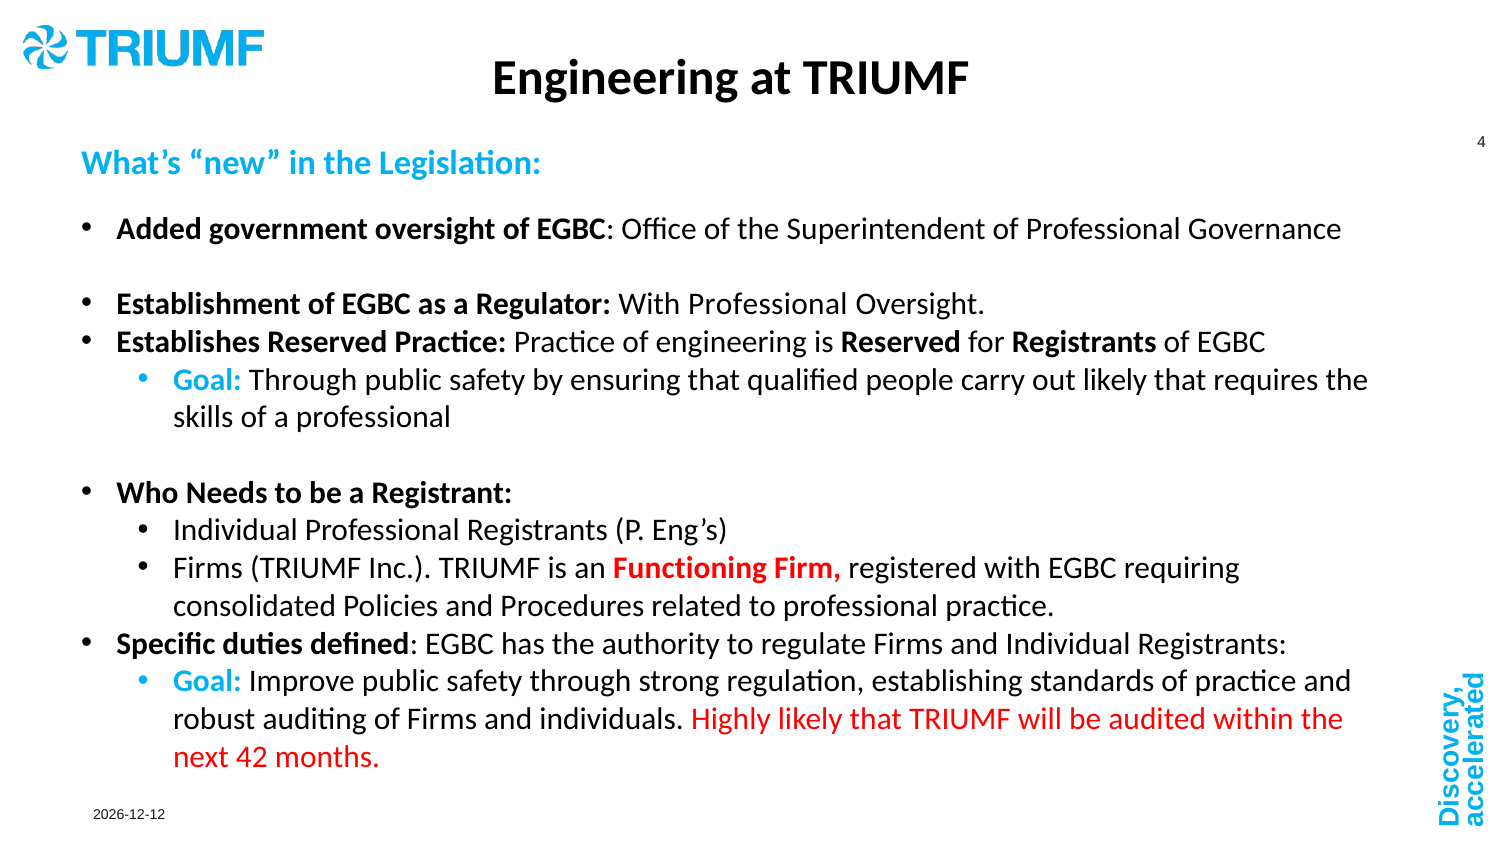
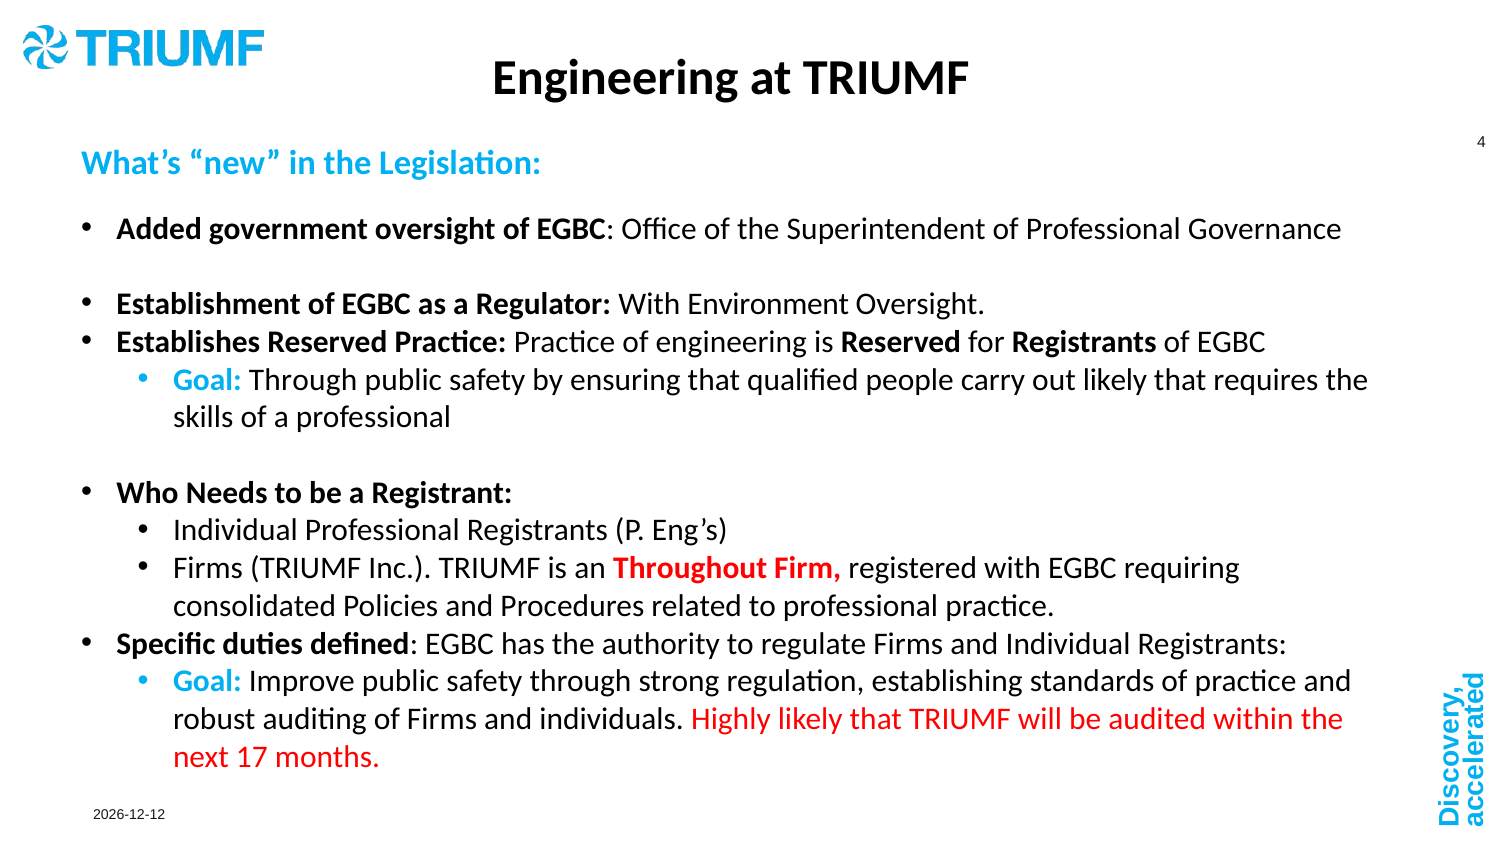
With Professional: Professional -> Environment
Functioning: Functioning -> Throughout
42: 42 -> 17
